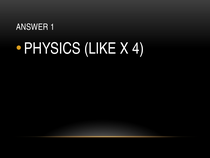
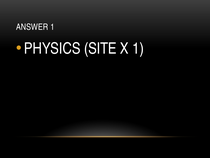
LIKE: LIKE -> SITE
X 4: 4 -> 1
